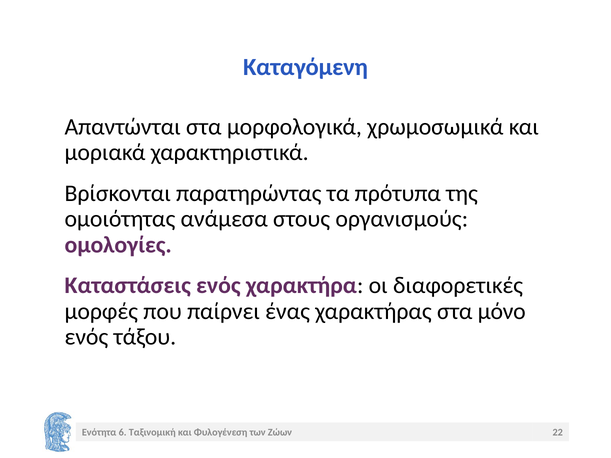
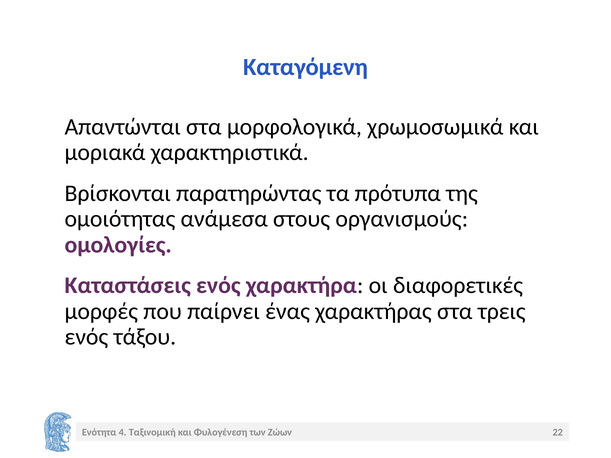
μόνο: μόνο -> τρεις
6: 6 -> 4
